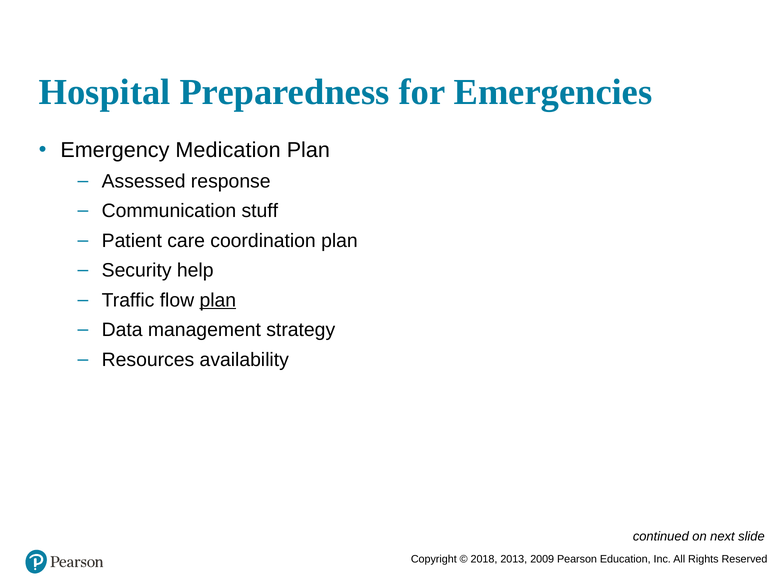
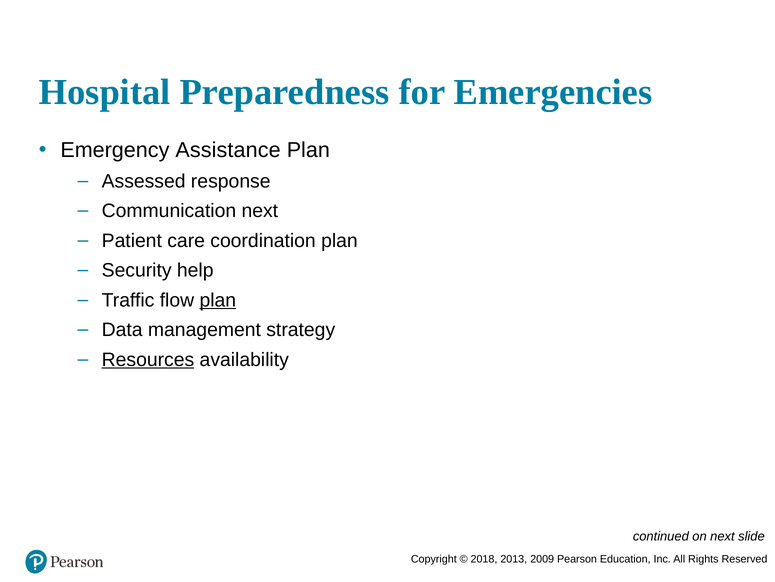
Medication: Medication -> Assistance
Communication stuff: stuff -> next
Resources underline: none -> present
